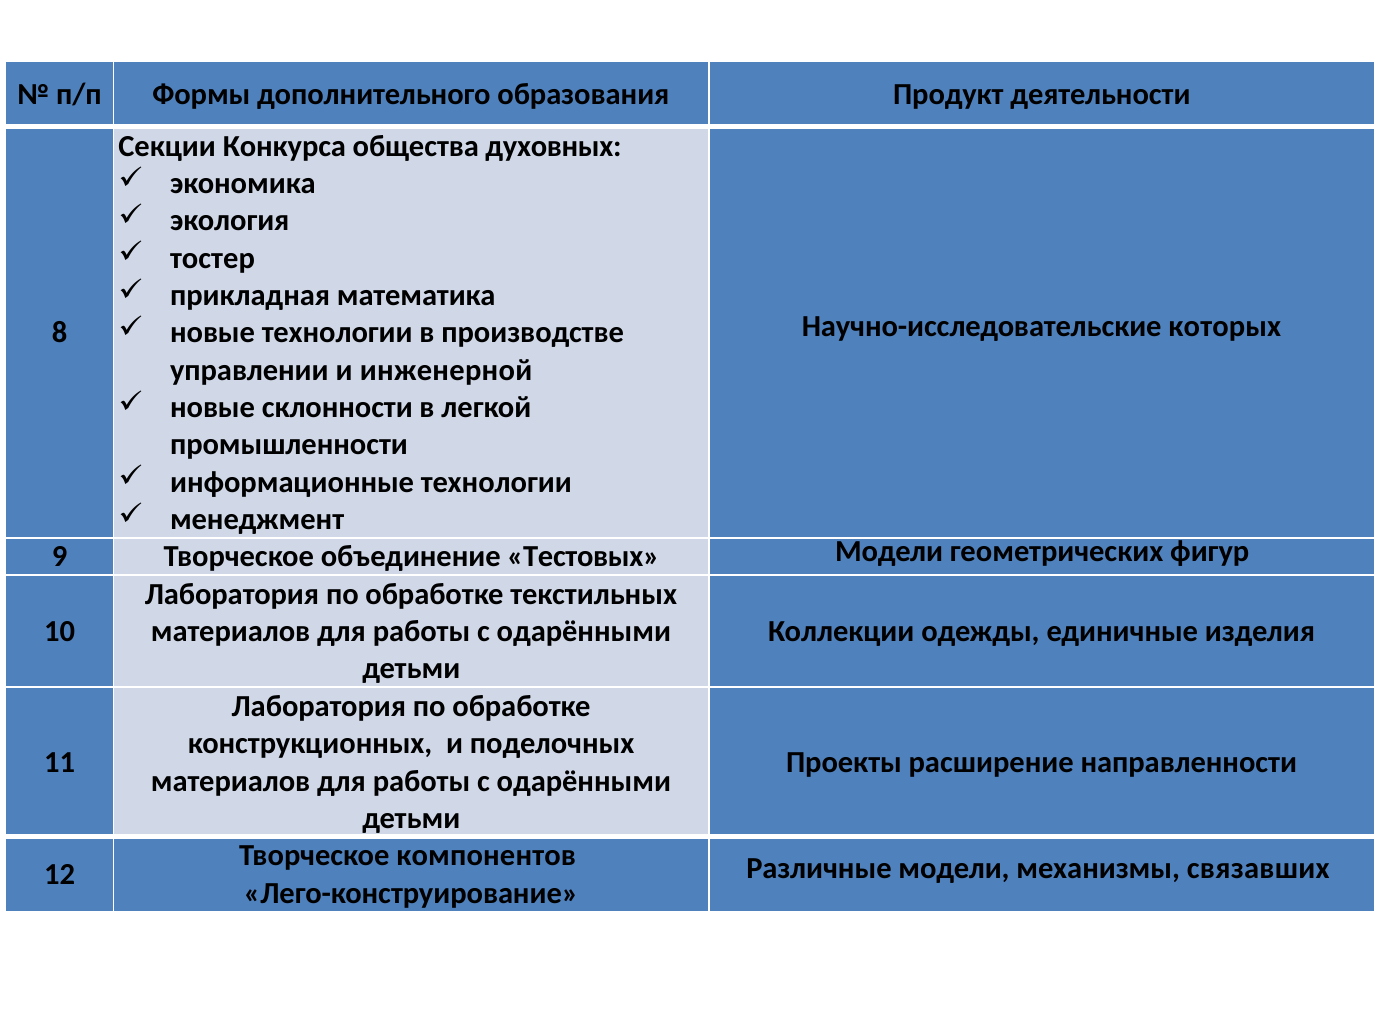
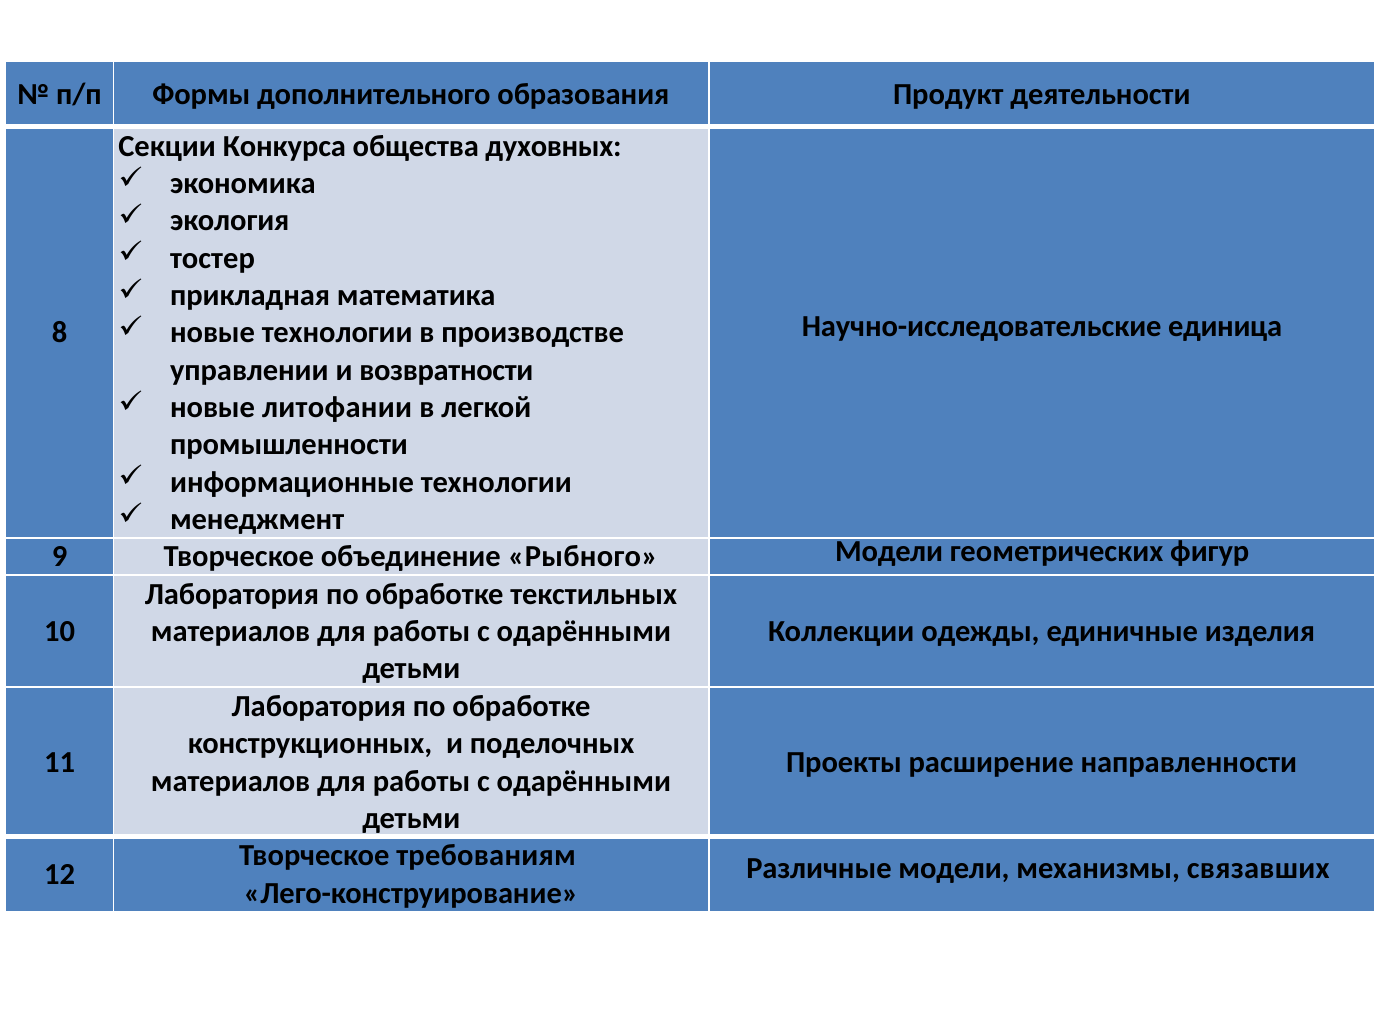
которых: которых -> единица
инженерной: инженерной -> возвратности
склонности: склонности -> литофании
Тестовых: Тестовых -> Рыбного
компонентов: компонентов -> требованиям
